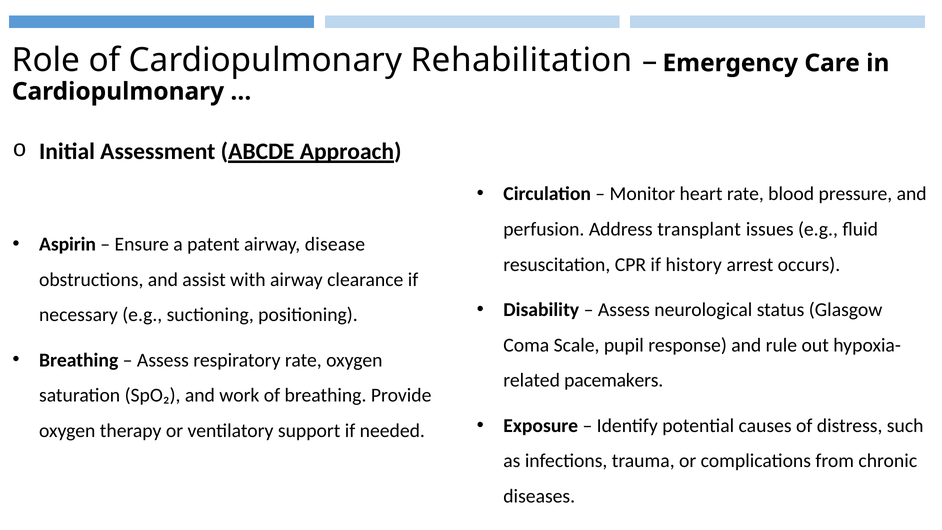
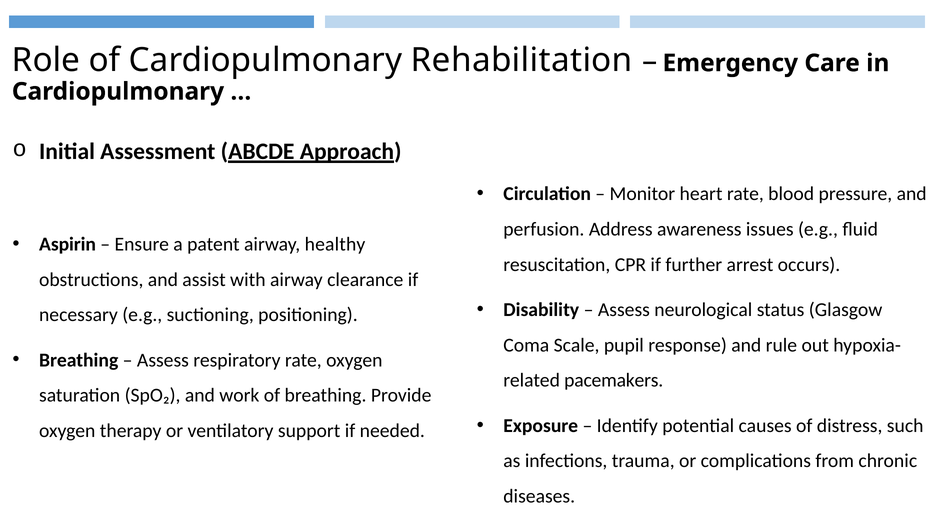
transplant: transplant -> awareness
disease: disease -> healthy
history: history -> further
